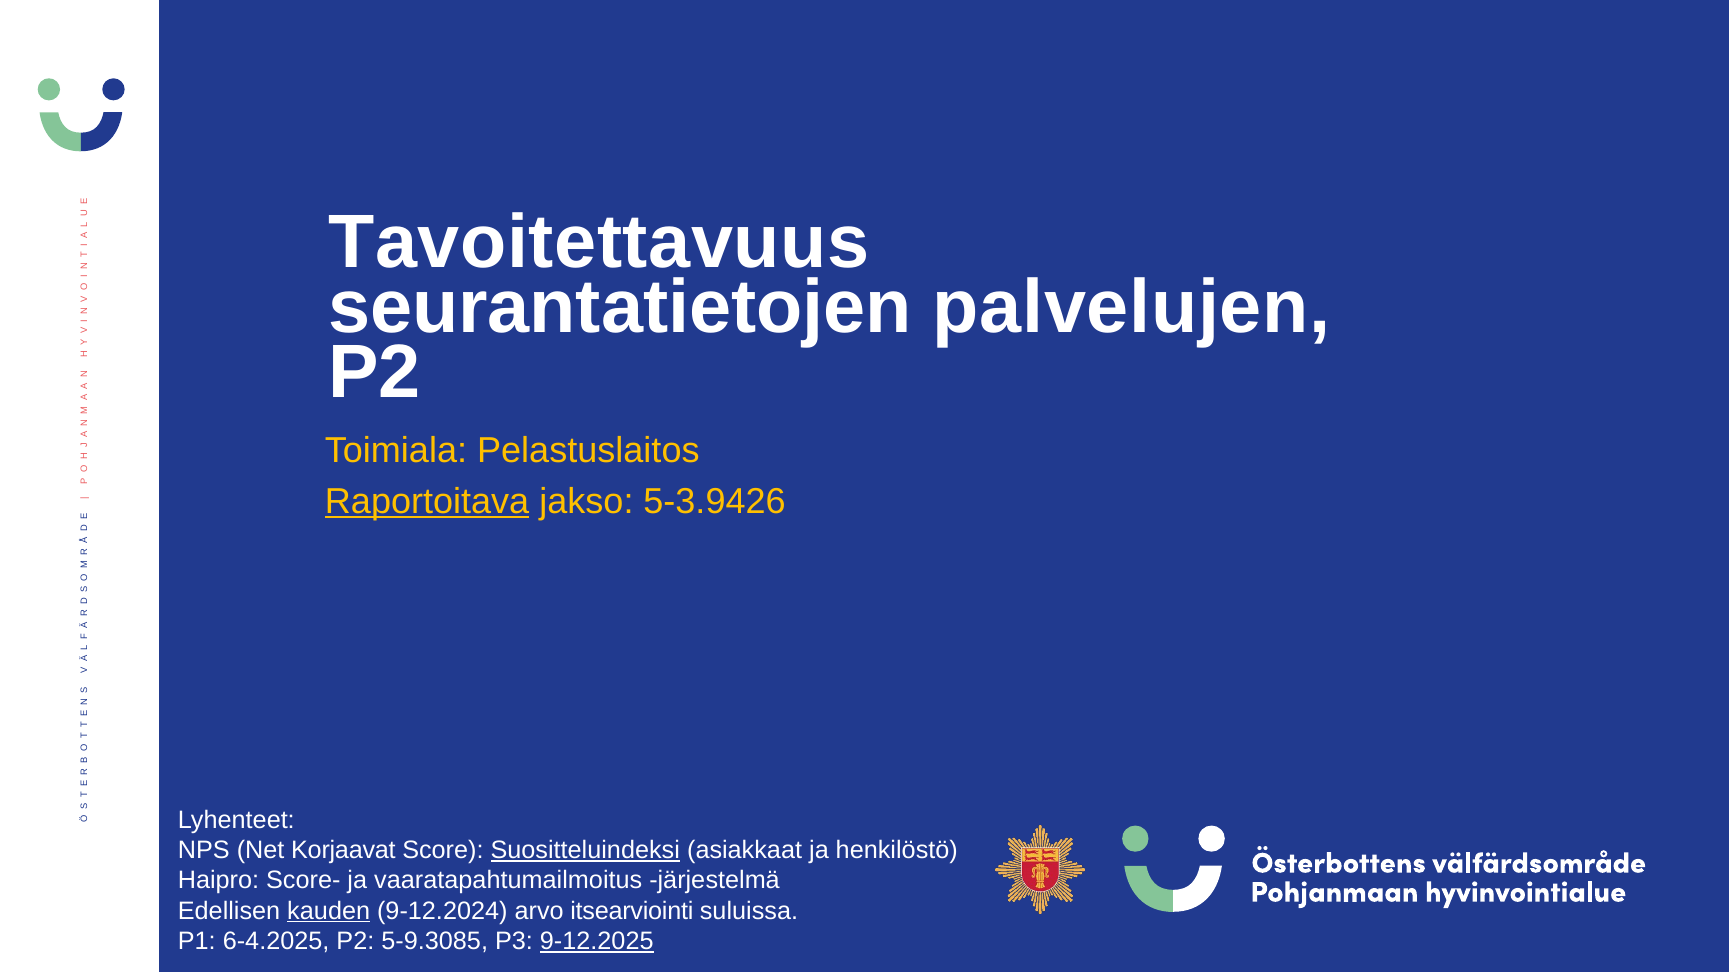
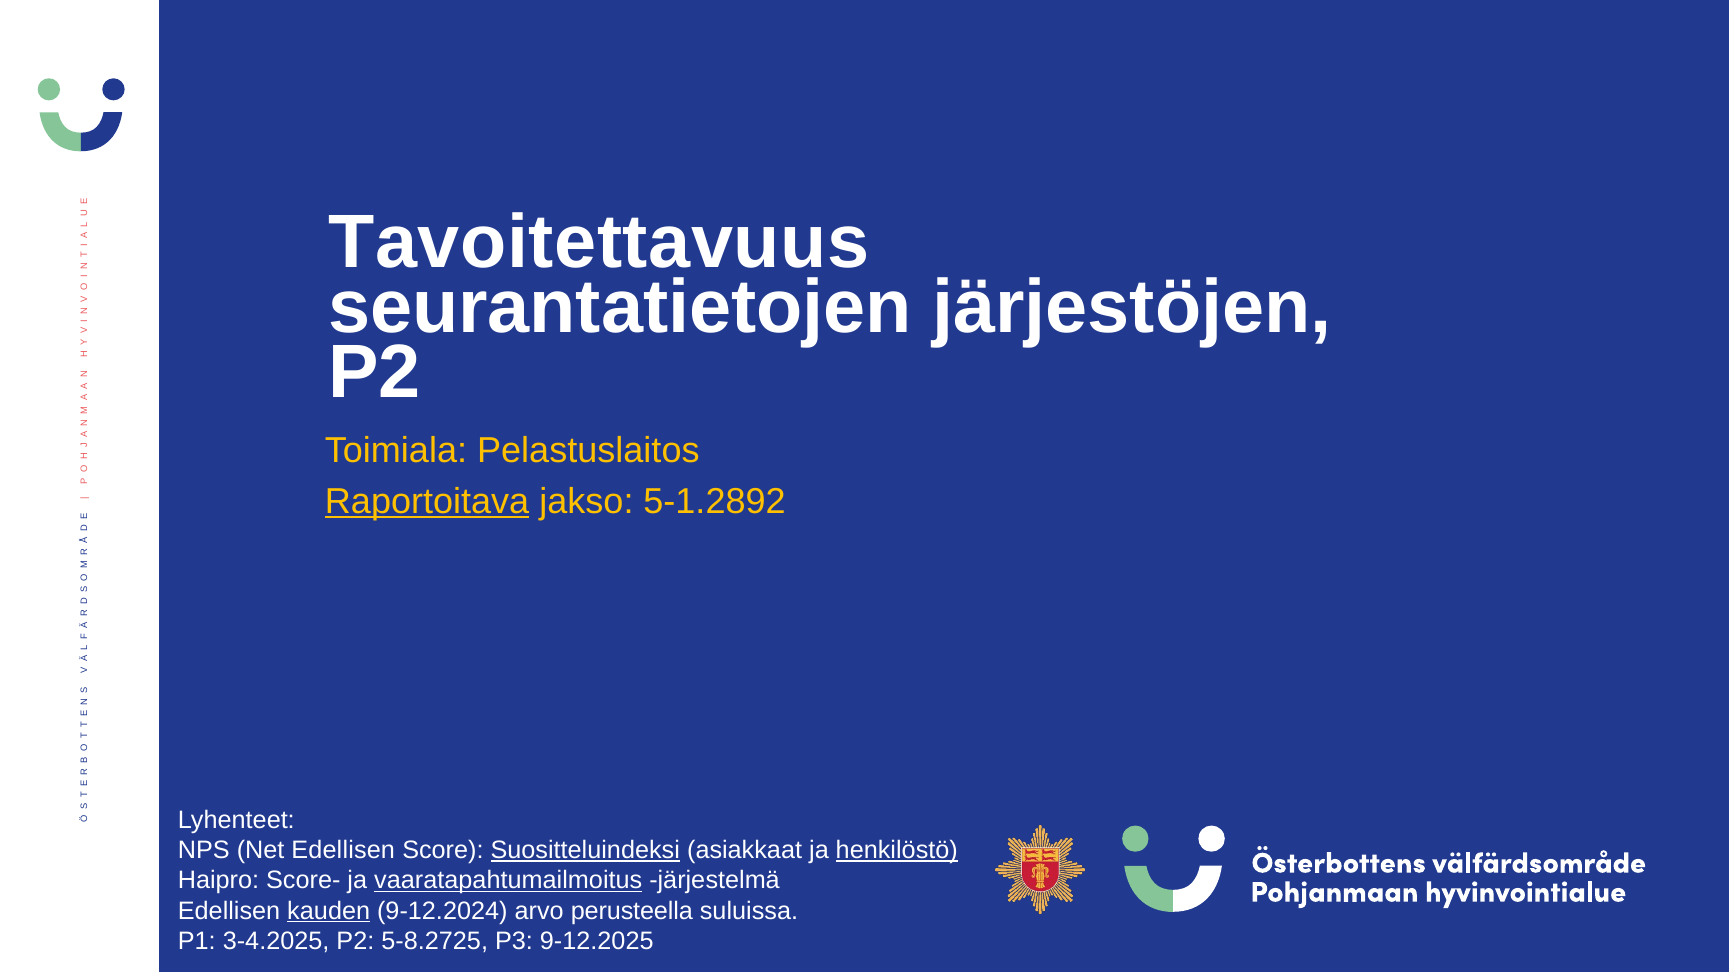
palvelujen: palvelujen -> järjestöjen
5-3.9426: 5-3.9426 -> 5-1.2892
Net Korjaavat: Korjaavat -> Edellisen
henkilöstö underline: none -> present
vaaratapahtumailmoitus underline: none -> present
itsearviointi: itsearviointi -> perusteella
6-4.2025: 6-4.2025 -> 3-4.2025
5-9.3085: 5-9.3085 -> 5-8.2725
9-12.2025 underline: present -> none
